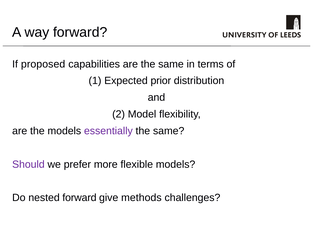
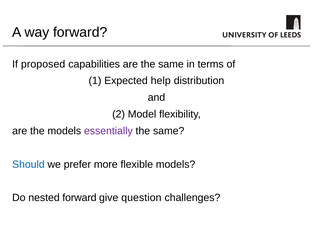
prior: prior -> help
Should colour: purple -> blue
methods: methods -> question
